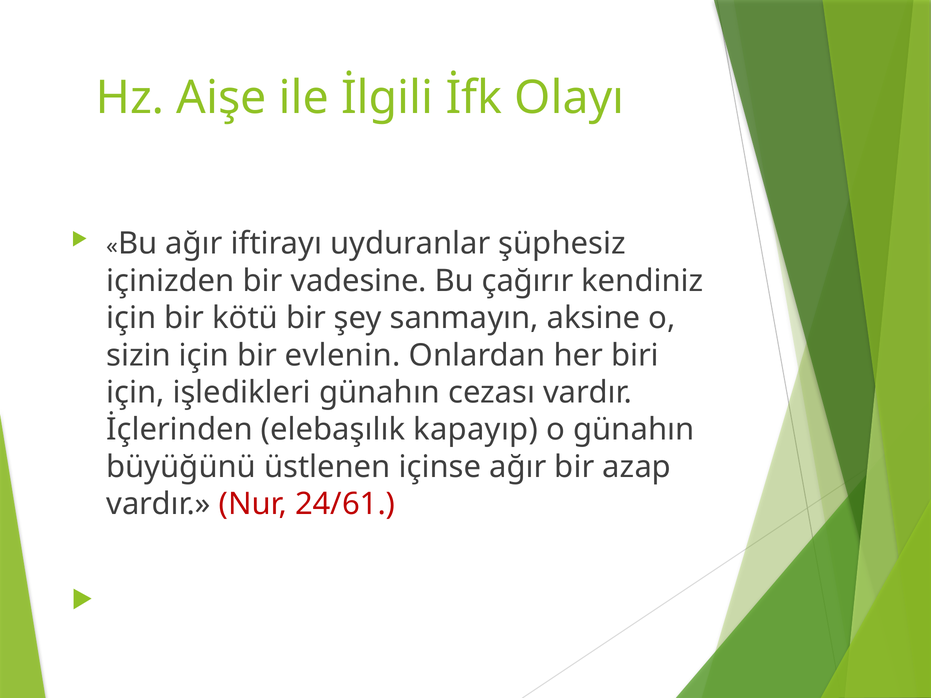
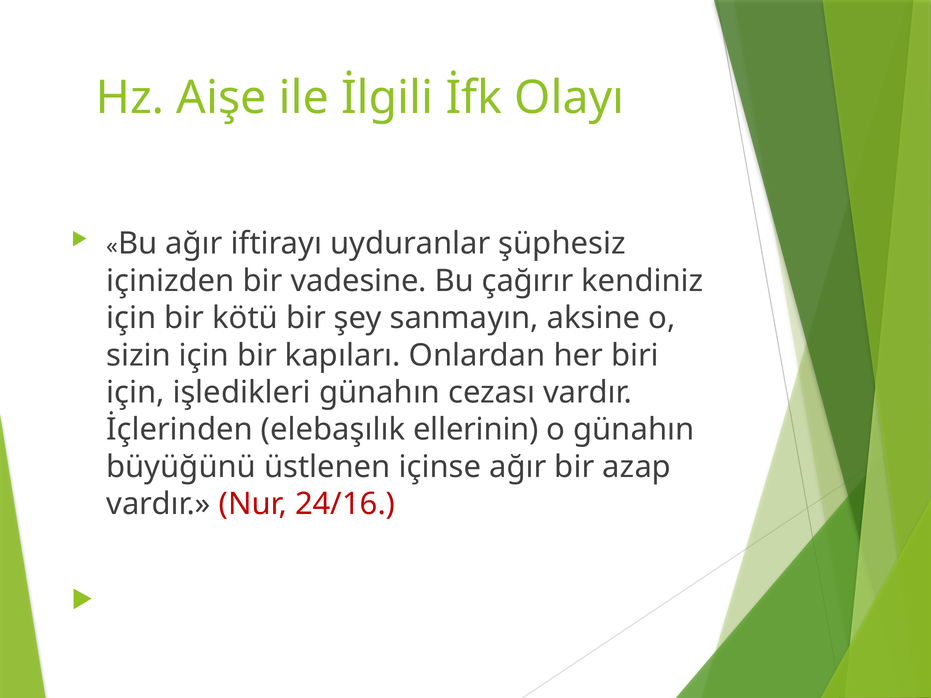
evlenin: evlenin -> kapıları
kapayıp: kapayıp -> ellerinin
24/61: 24/61 -> 24/16
